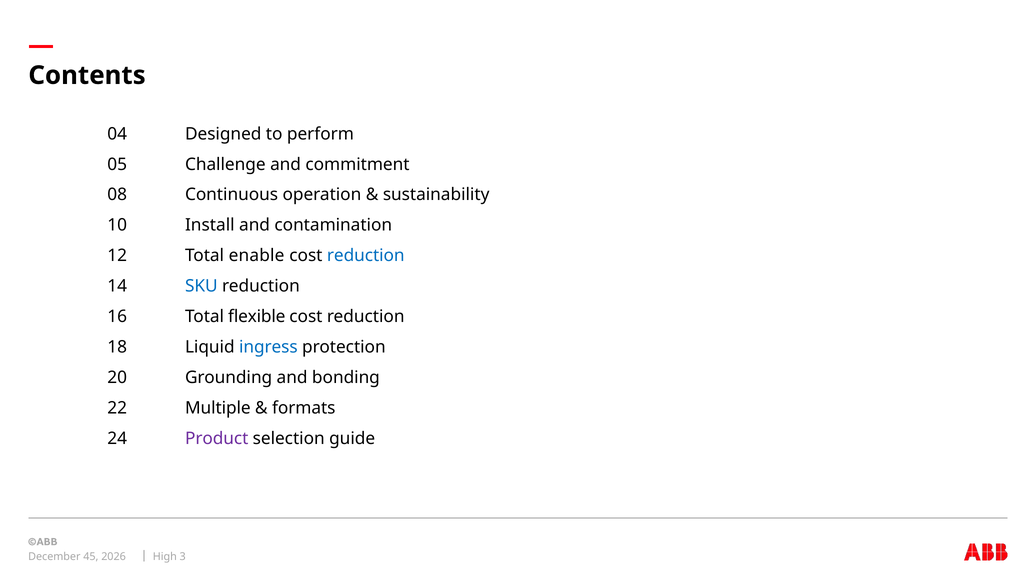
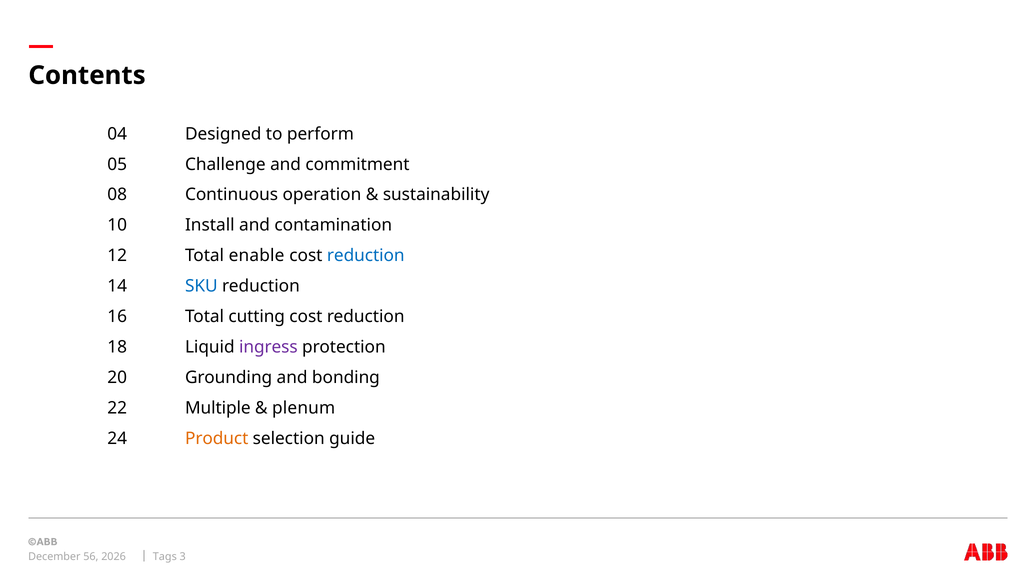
flexible: flexible -> cutting
ingress colour: blue -> purple
formats: formats -> plenum
Product colour: purple -> orange
High: High -> Tags
45: 45 -> 56
